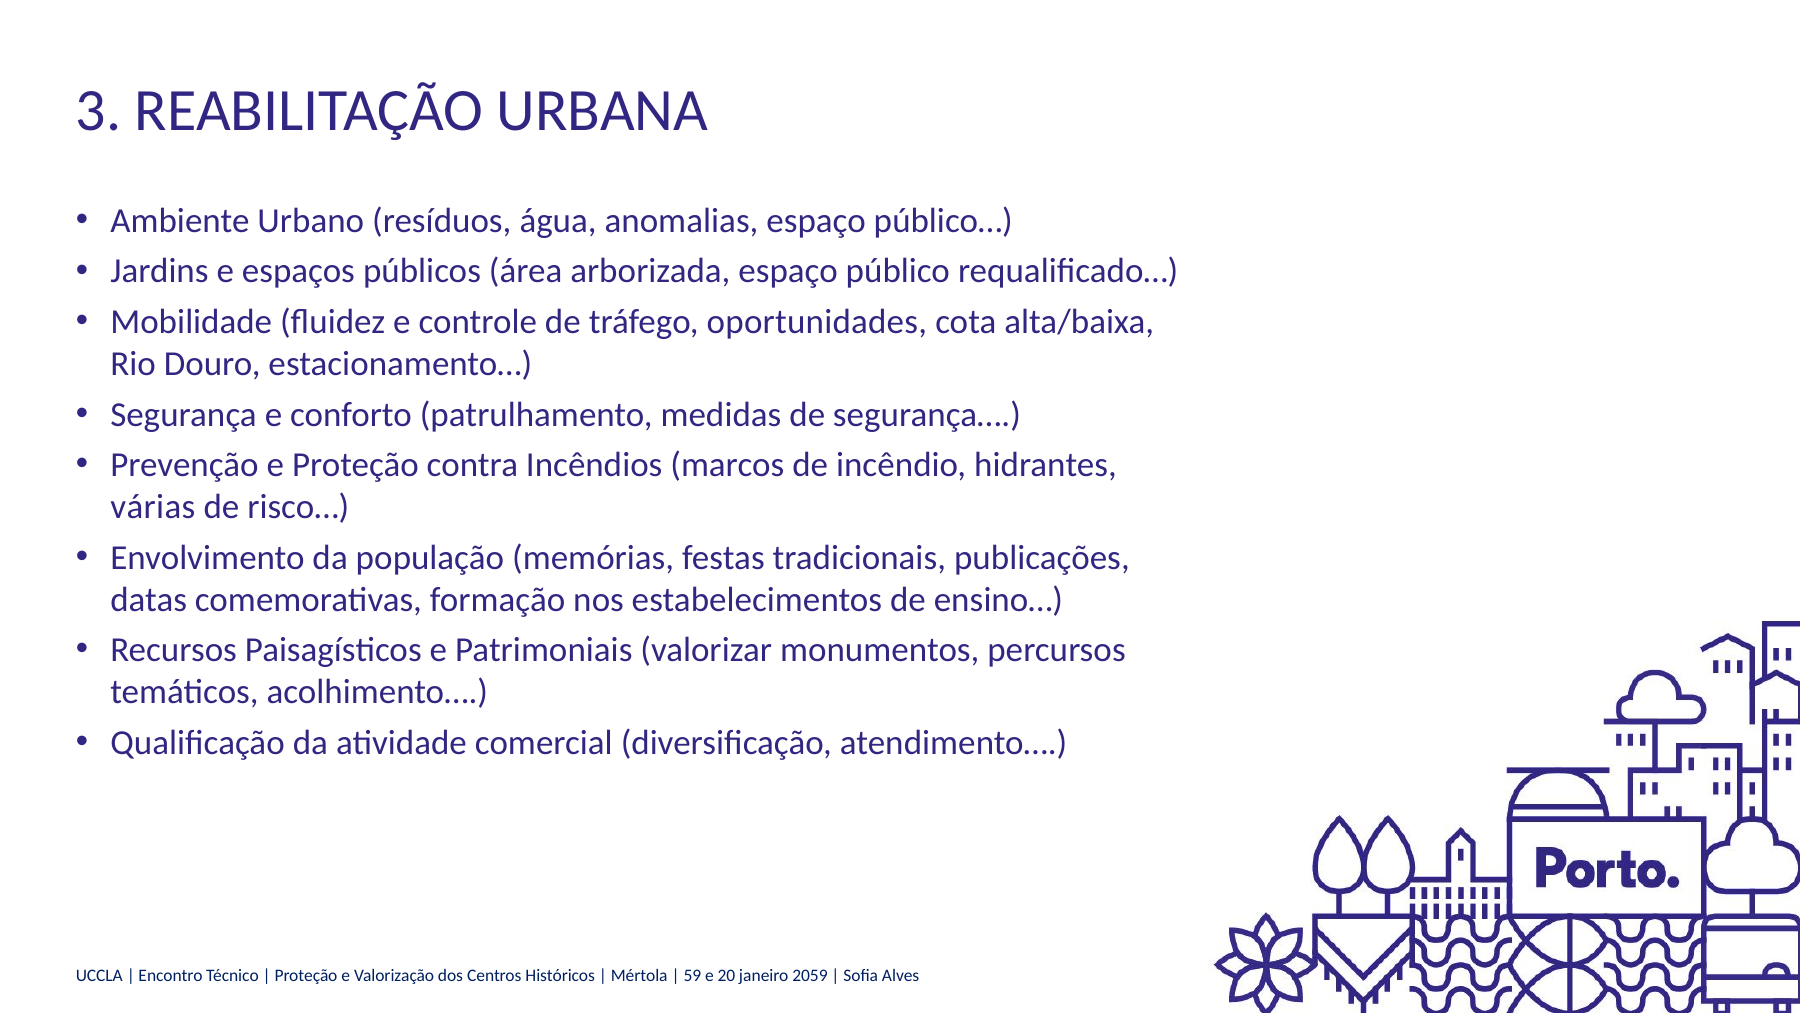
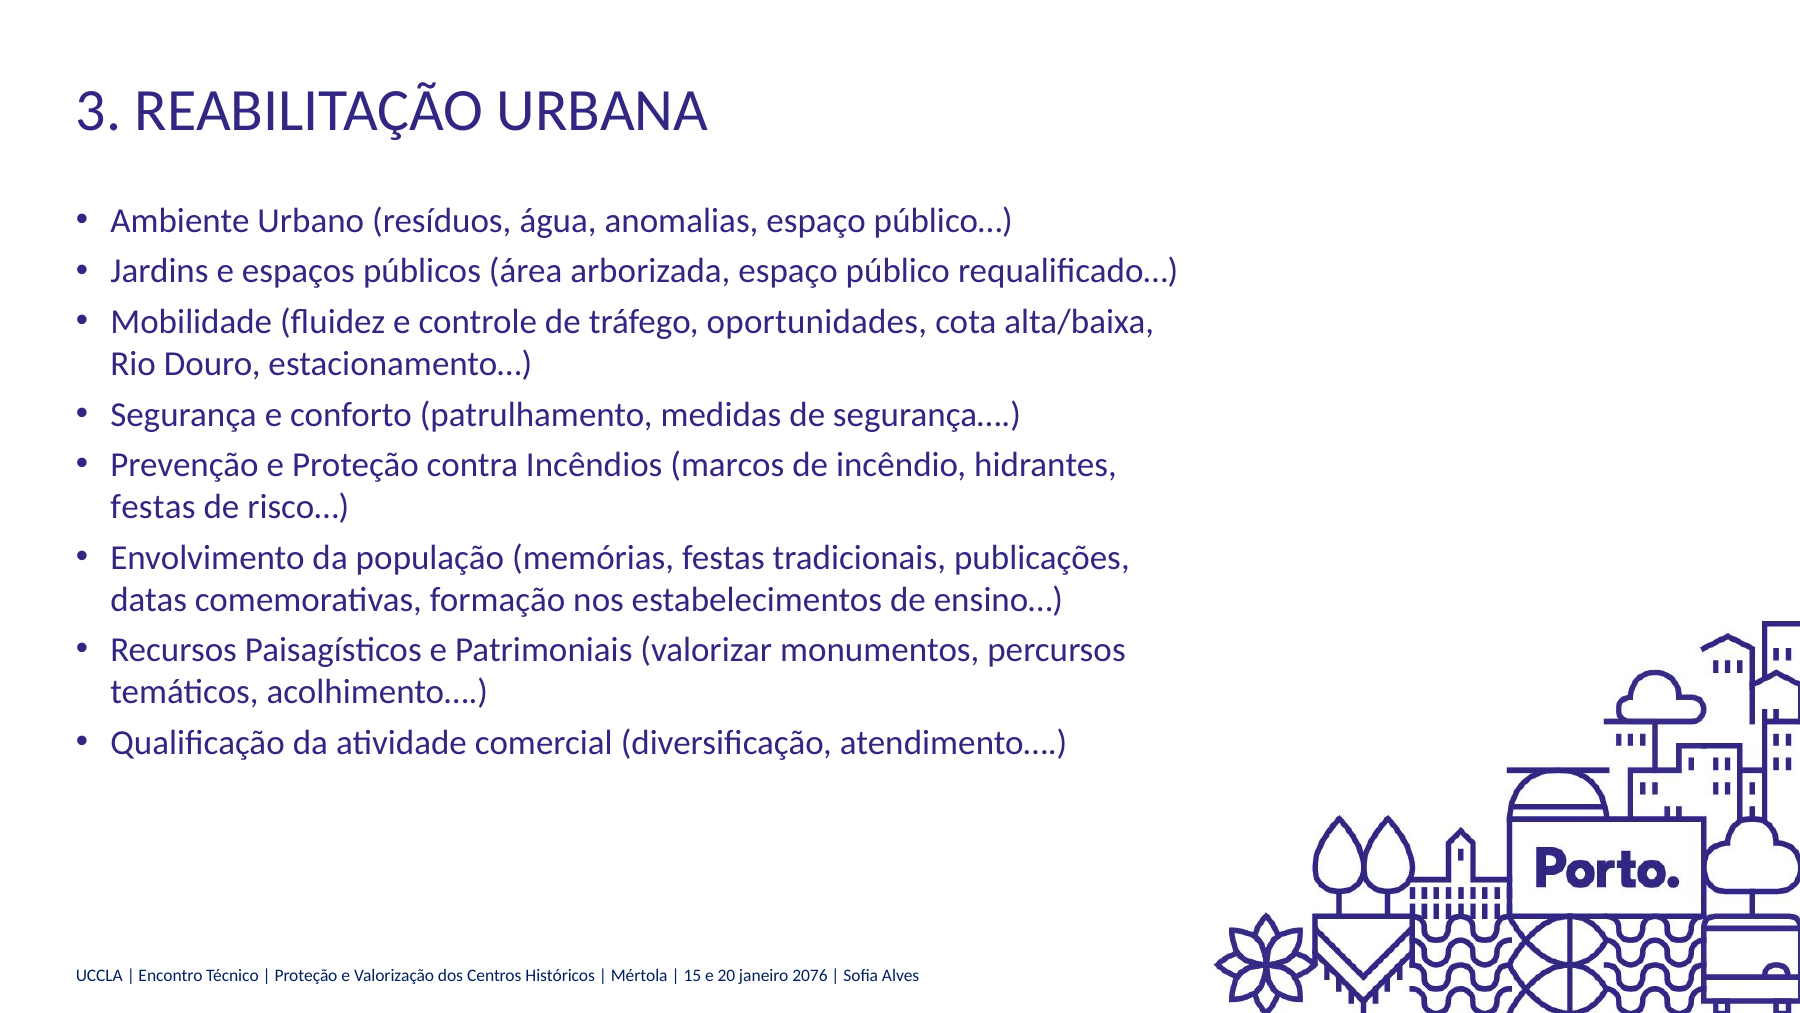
várias at (153, 507): várias -> festas
59: 59 -> 15
2059: 2059 -> 2076
